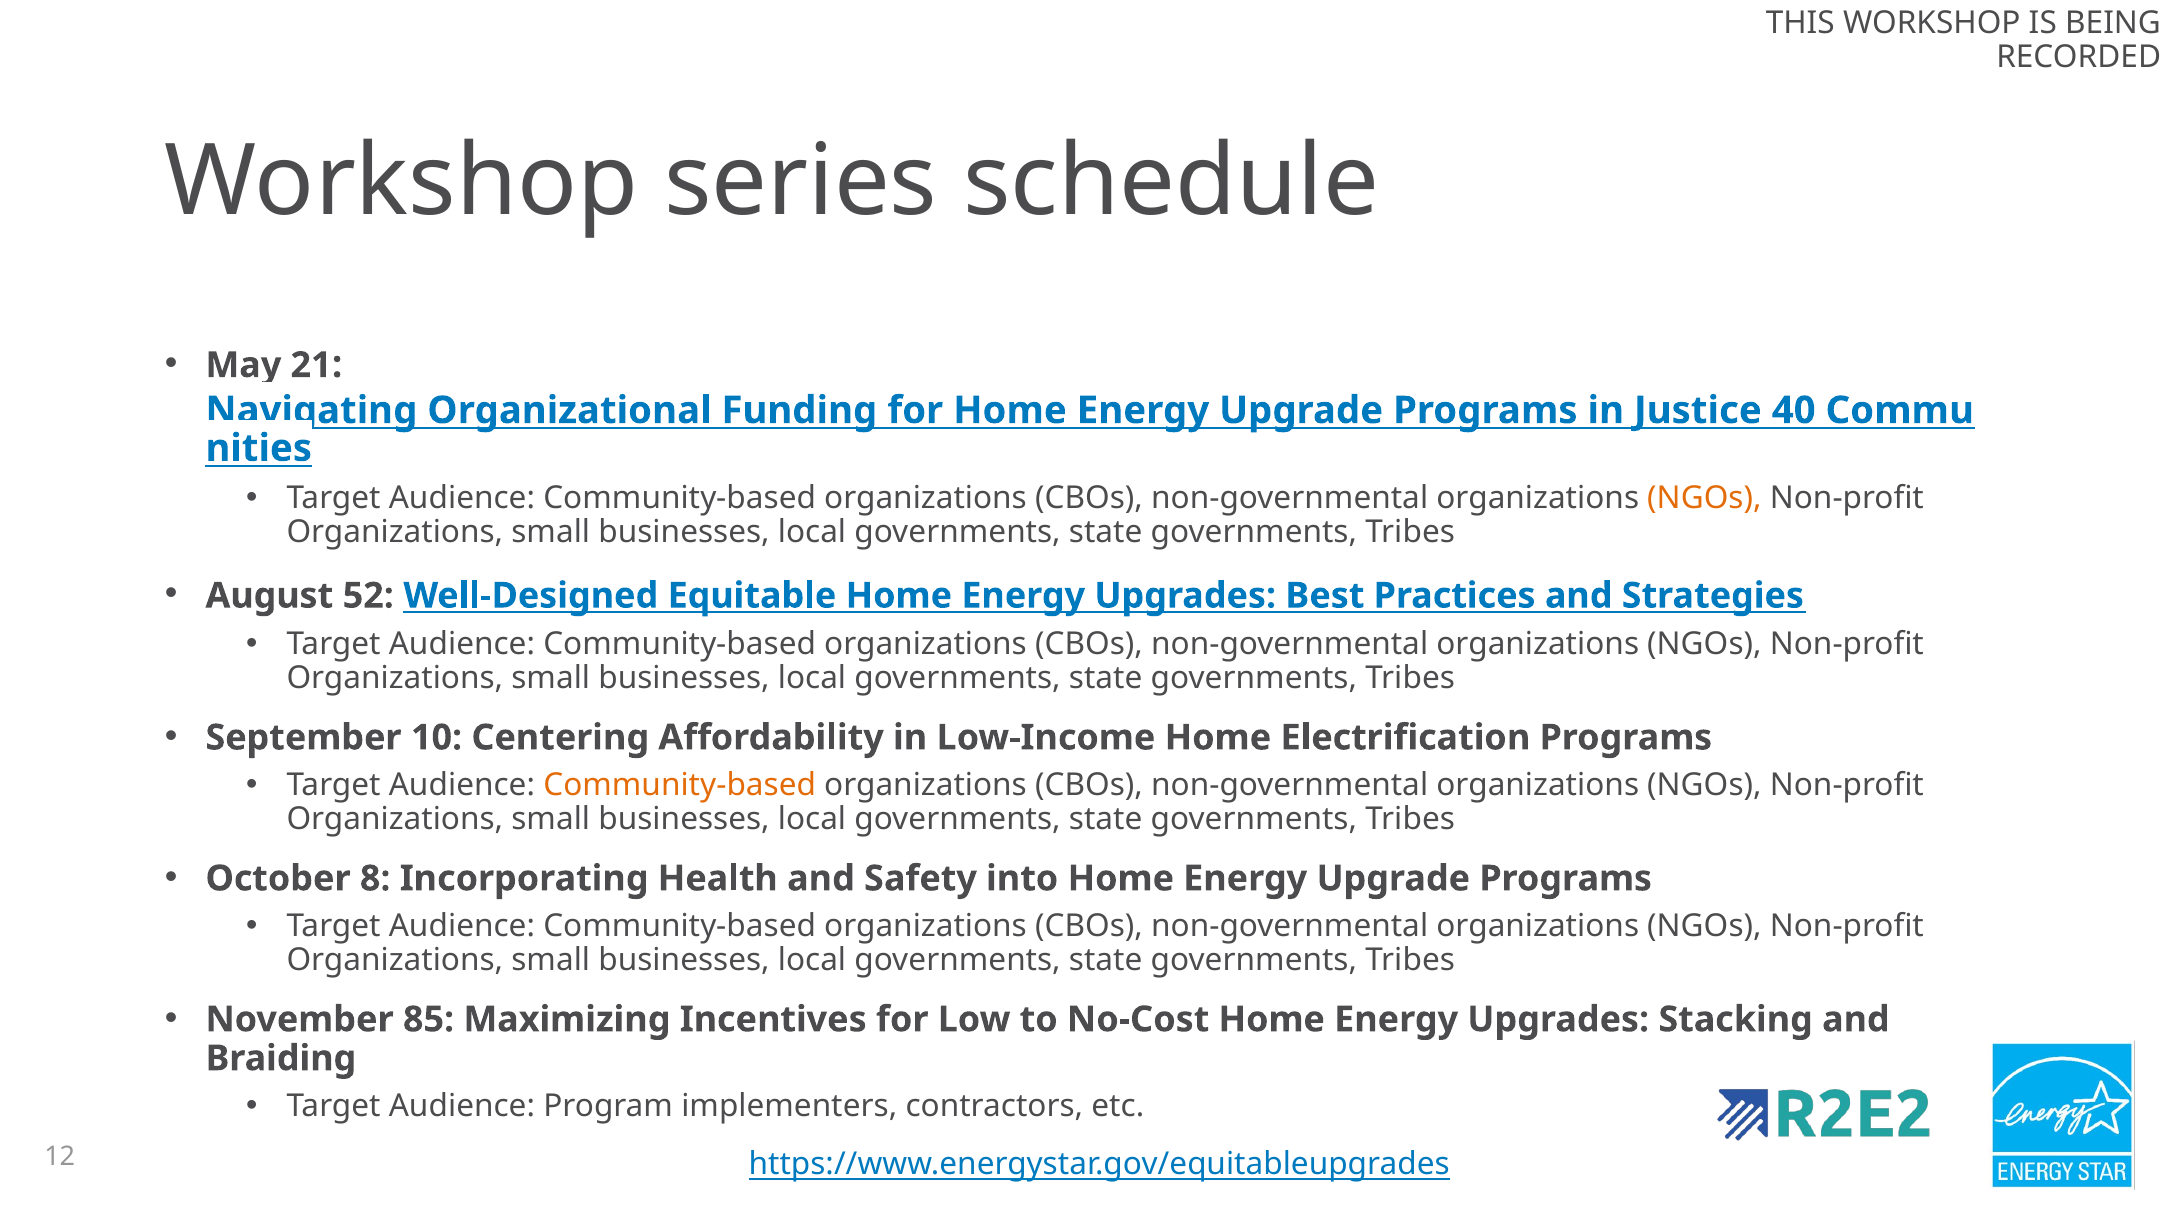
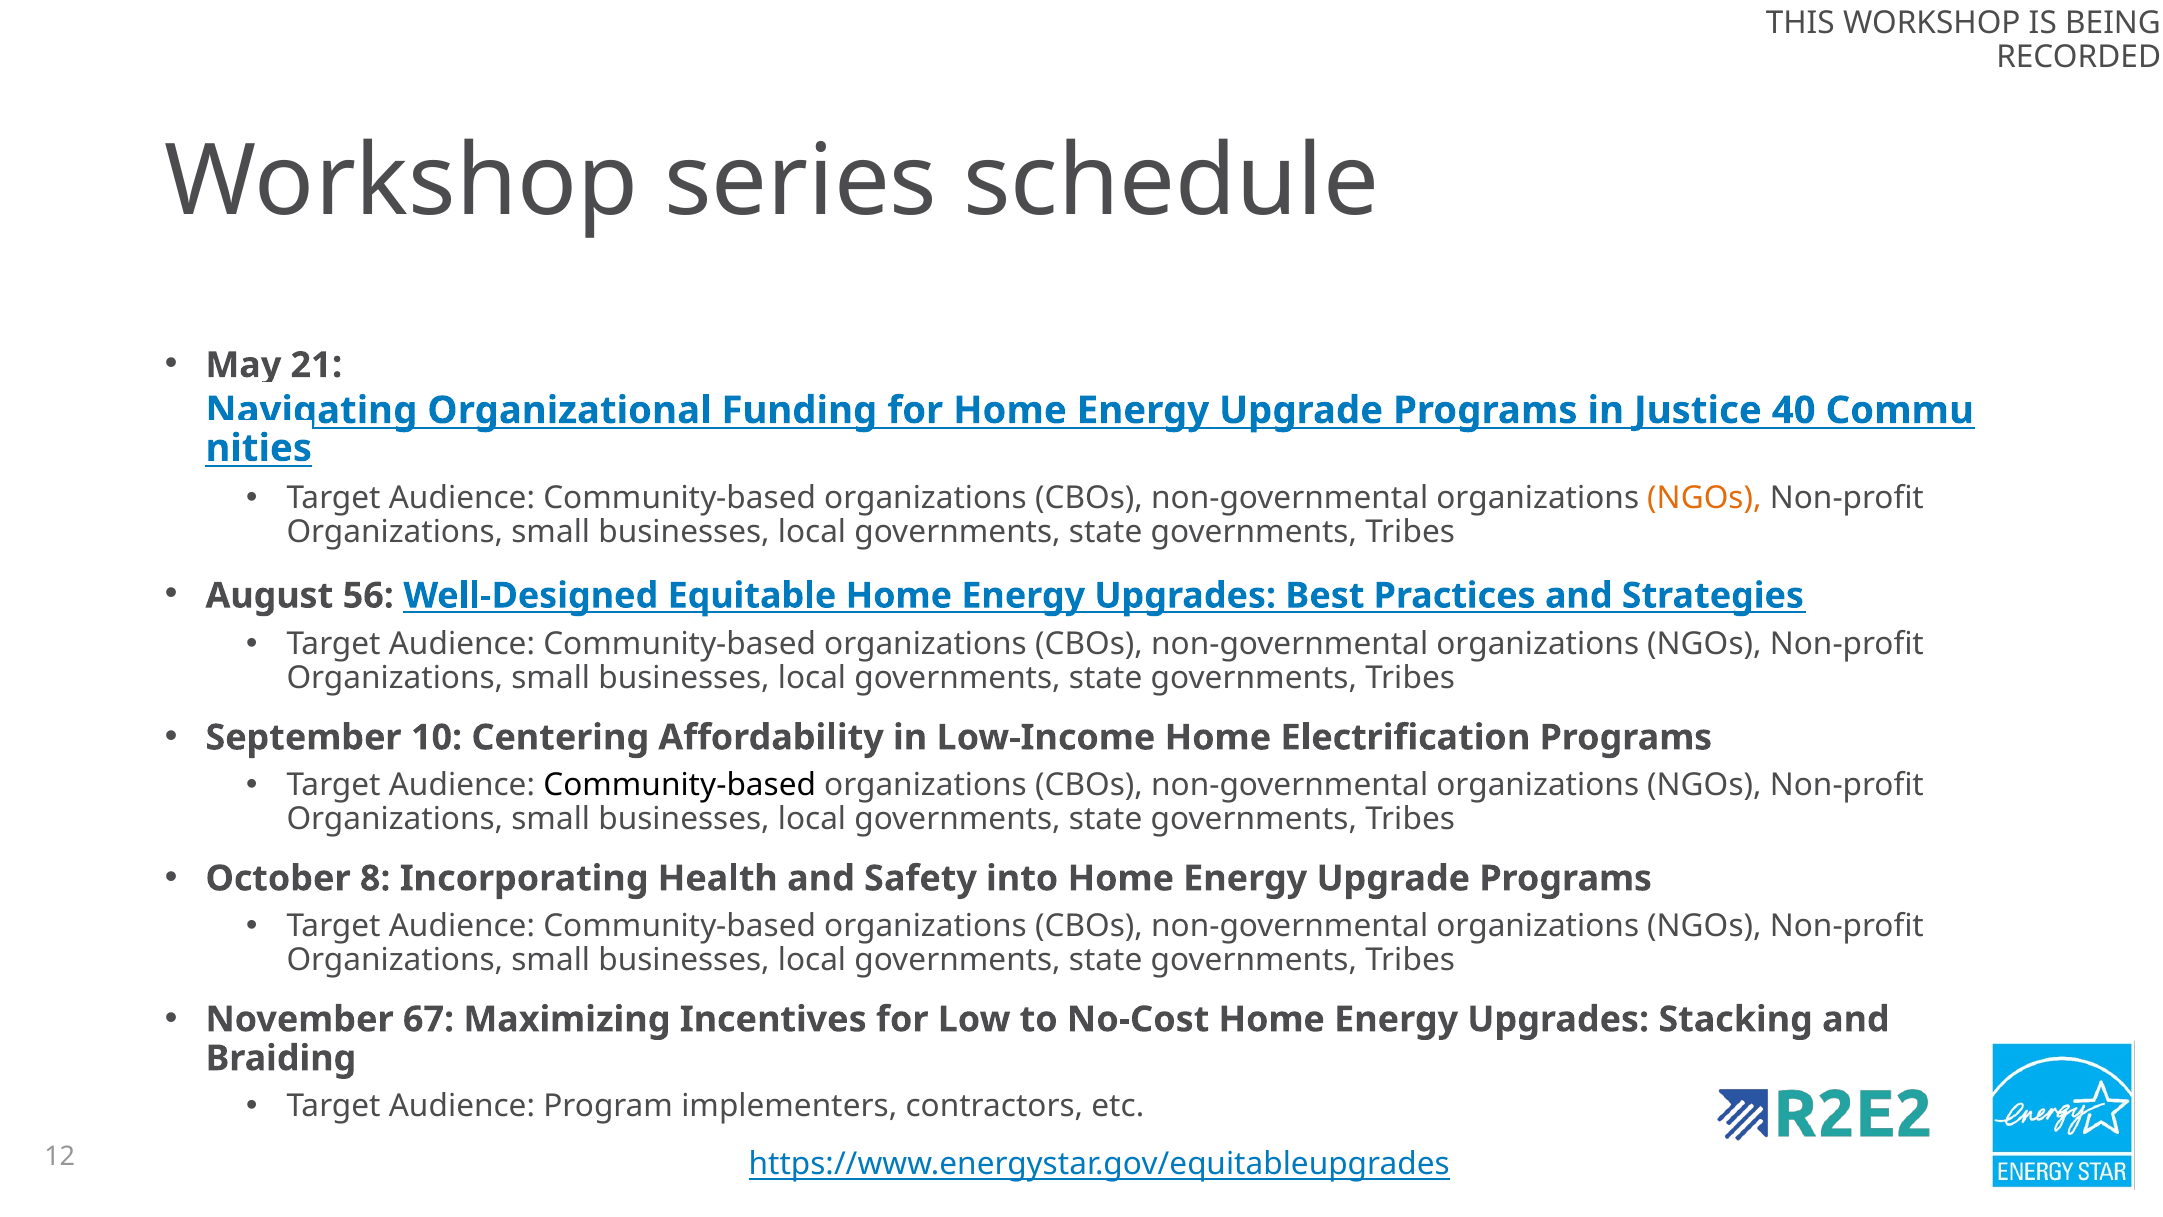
52: 52 -> 56
Community-based at (680, 785) colour: orange -> black
85: 85 -> 67
